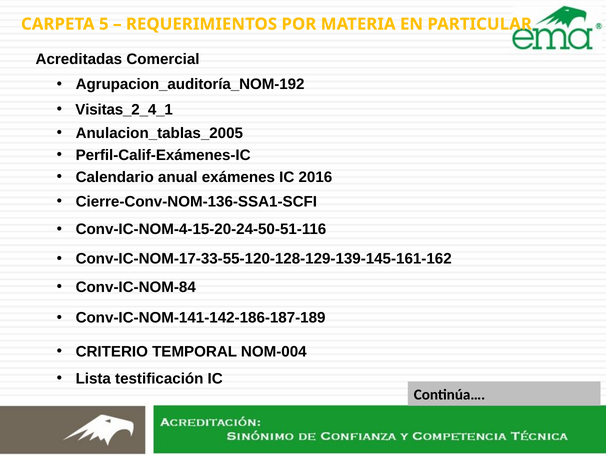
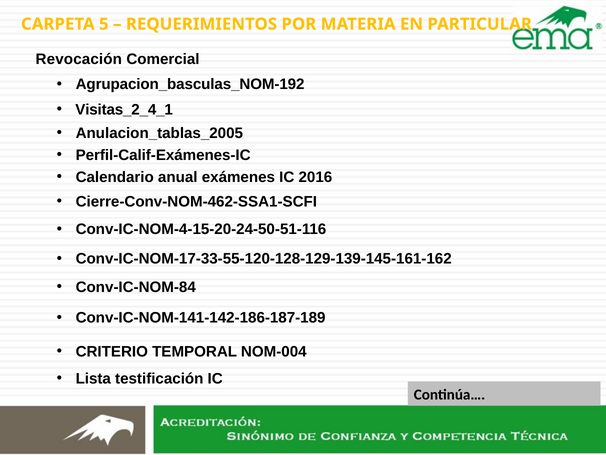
Acreditadas: Acreditadas -> Revocación
Agrupacion_auditoría_NOM-192: Agrupacion_auditoría_NOM-192 -> Agrupacion_basculas_NOM-192
Cierre-Conv-NOM-136-SSA1-SCFI: Cierre-Conv-NOM-136-SSA1-SCFI -> Cierre-Conv-NOM-462-SSA1-SCFI
